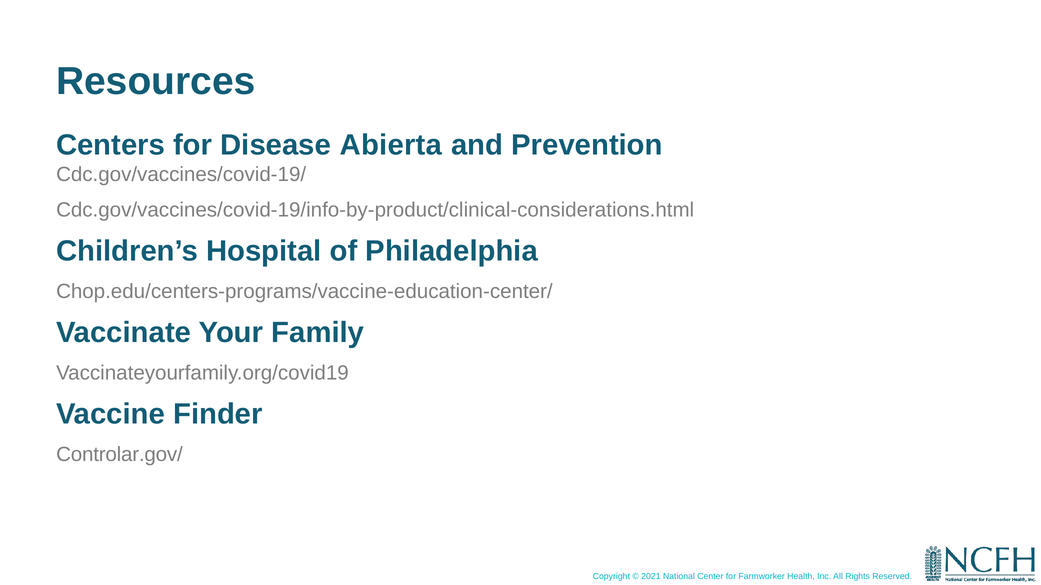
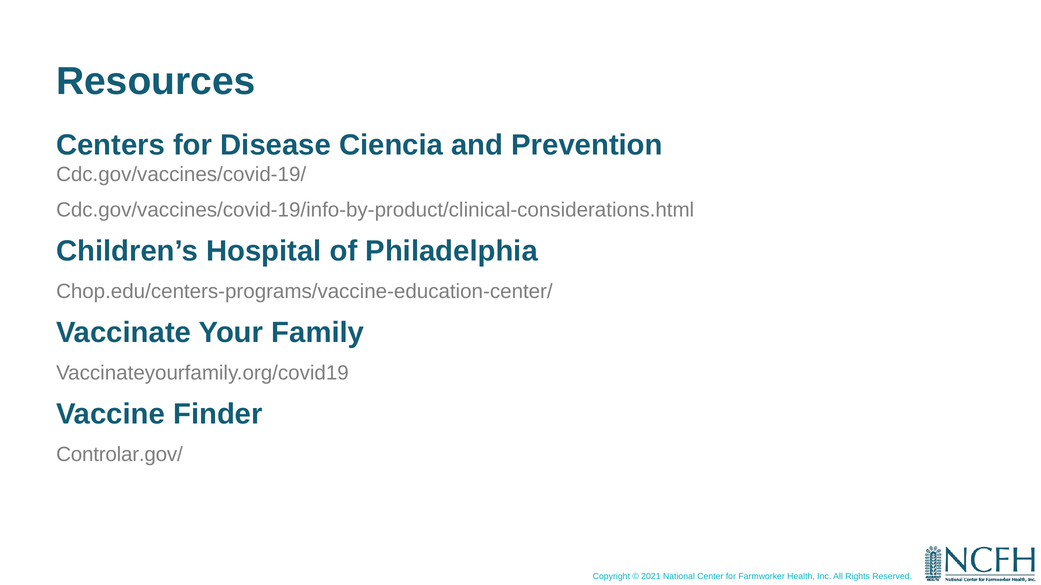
Abierta: Abierta -> Ciencia
